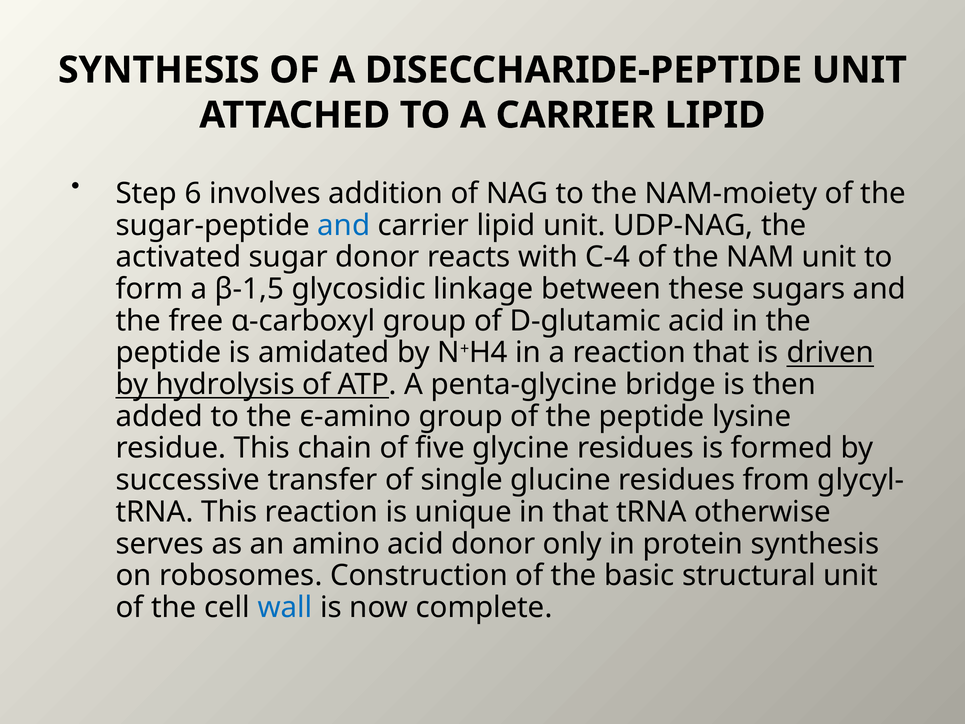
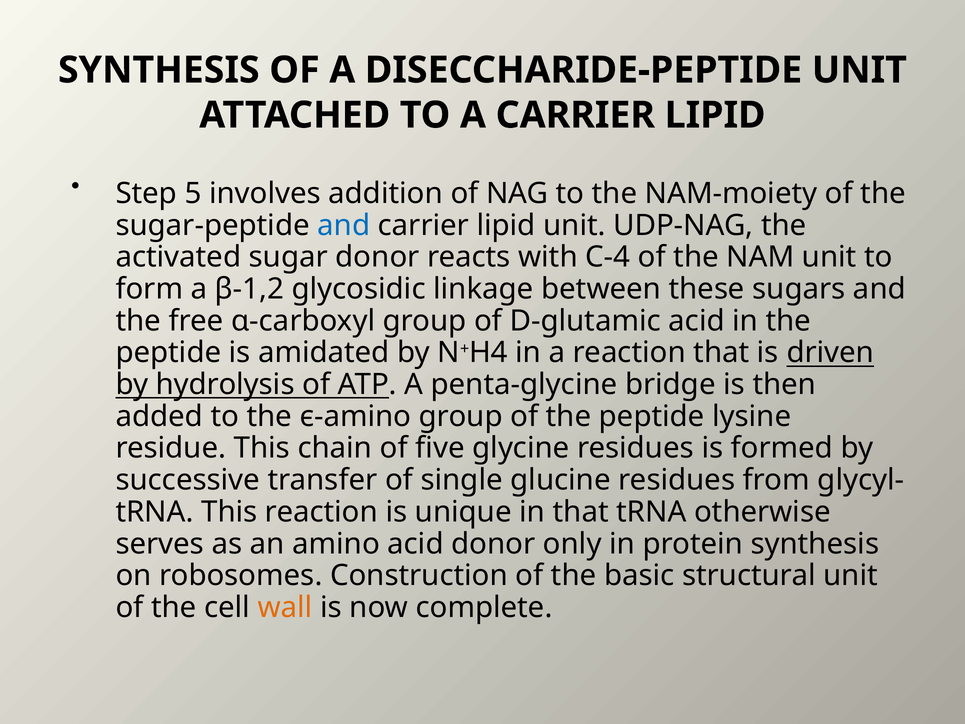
6: 6 -> 5
β-1,5: β-1,5 -> β-1,2
wall colour: blue -> orange
